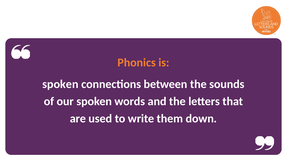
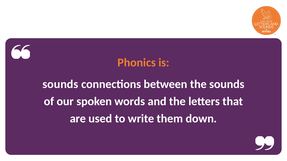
spoken at (60, 84): spoken -> sounds
